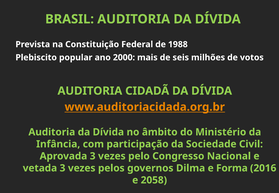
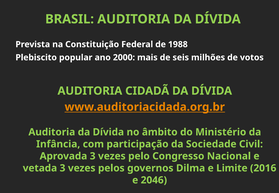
Forma: Forma -> Limite
2058: 2058 -> 2046
